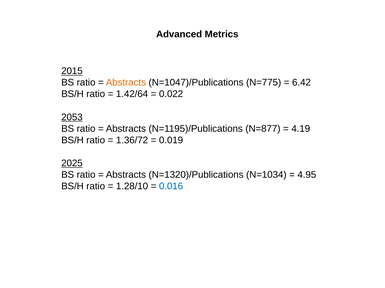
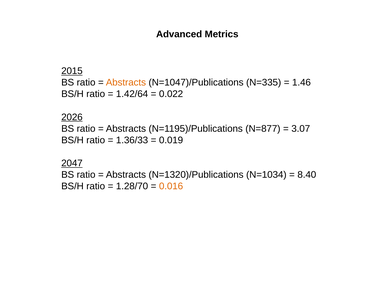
N=775: N=775 -> N=335
6.42: 6.42 -> 1.46
2053: 2053 -> 2026
4.19: 4.19 -> 3.07
1.36/72: 1.36/72 -> 1.36/33
2025: 2025 -> 2047
4.95: 4.95 -> 8.40
1.28/10: 1.28/10 -> 1.28/70
0.016 colour: blue -> orange
